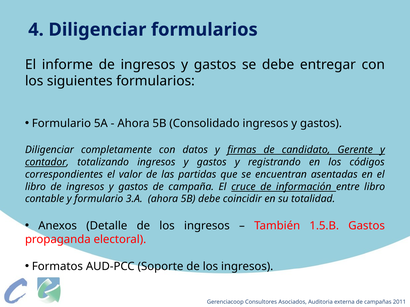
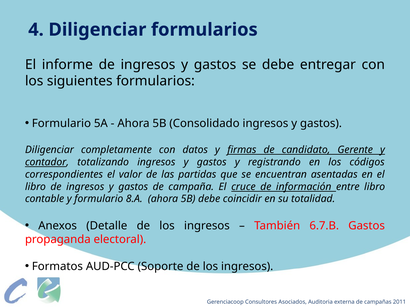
3.A: 3.A -> 8.A
1.5.B: 1.5.B -> 6.7.B
